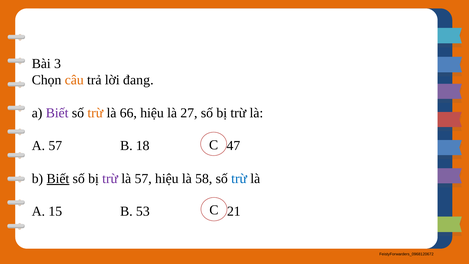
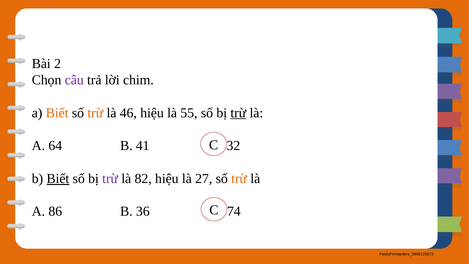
3: 3 -> 2
câu colour: orange -> purple
đang: đang -> chim
Biết at (57, 113) colour: purple -> orange
66: 66 -> 46
27: 27 -> 55
trừ at (238, 113) underline: none -> present
A 57: 57 -> 64
18: 18 -> 41
47: 47 -> 32
là 57: 57 -> 82
58: 58 -> 27
trừ at (239, 178) colour: blue -> orange
15: 15 -> 86
53: 53 -> 36
21: 21 -> 74
